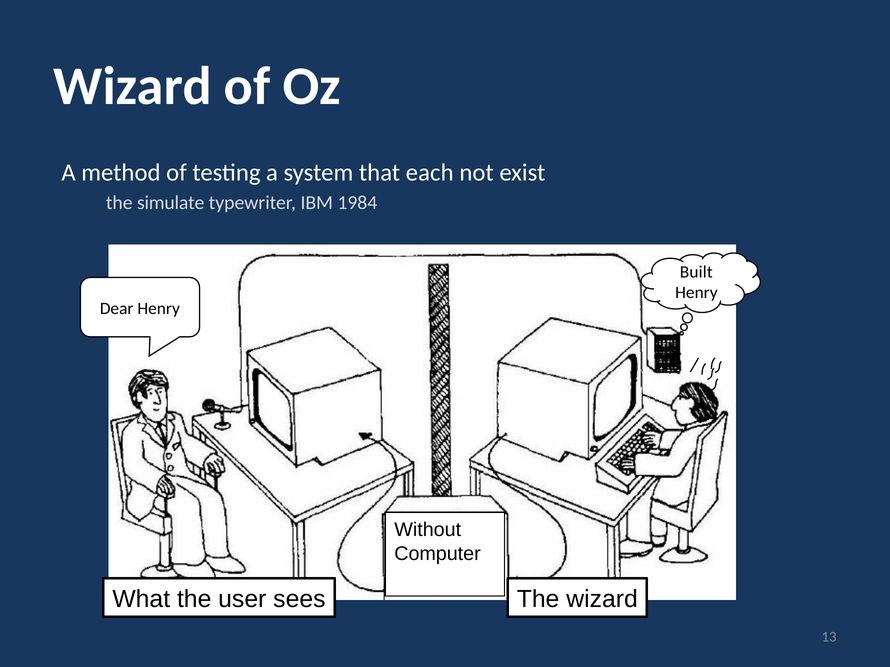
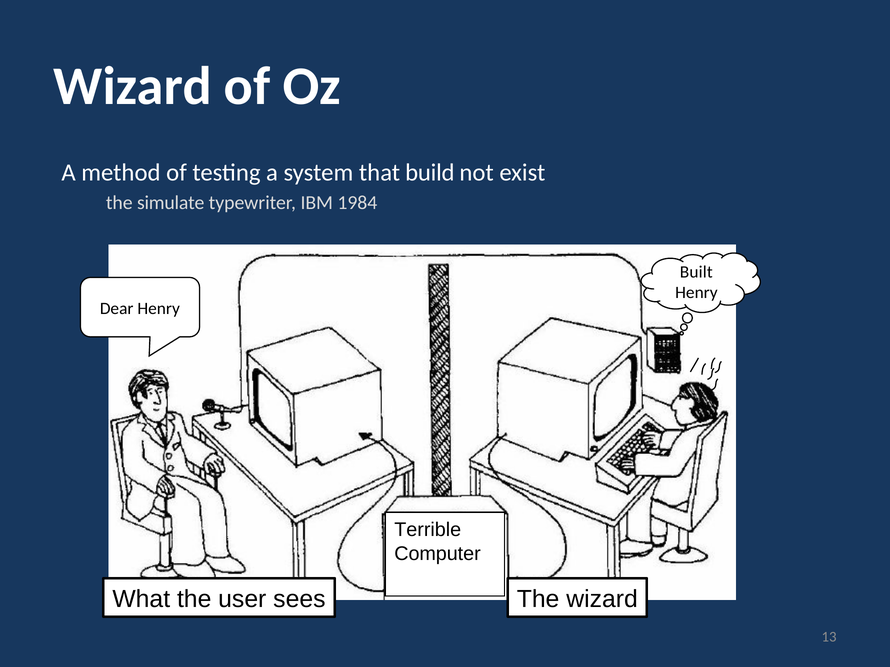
each: each -> build
Without: Without -> Terrible
